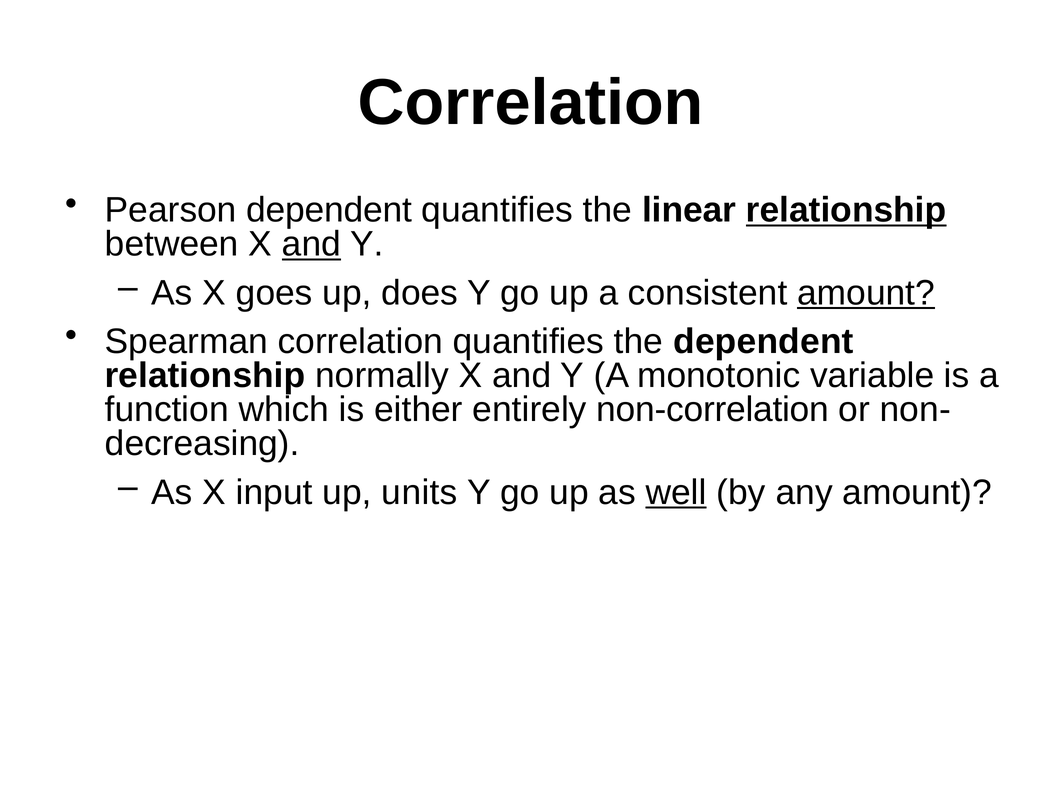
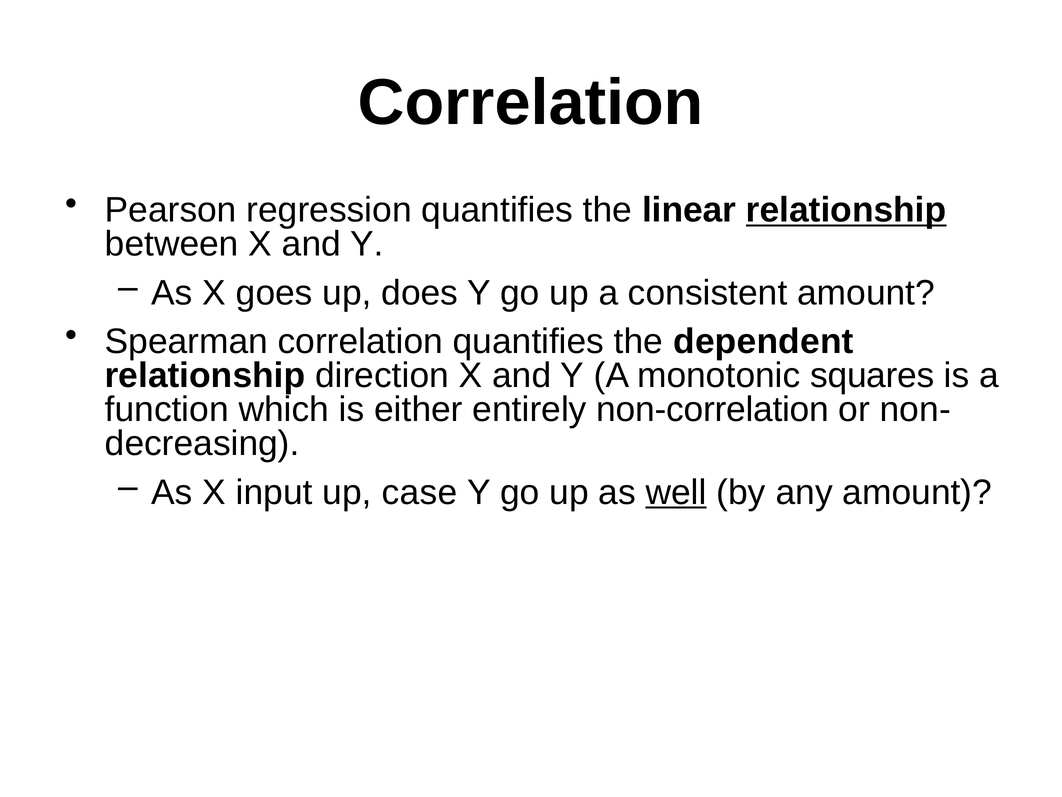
Pearson dependent: dependent -> regression
and at (311, 244) underline: present -> none
amount at (866, 293) underline: present -> none
normally: normally -> direction
variable: variable -> squares
units: units -> case
